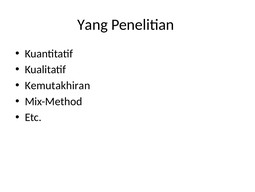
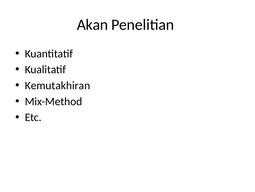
Yang: Yang -> Akan
